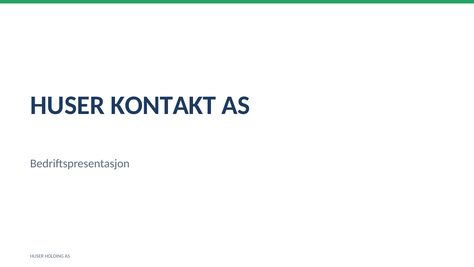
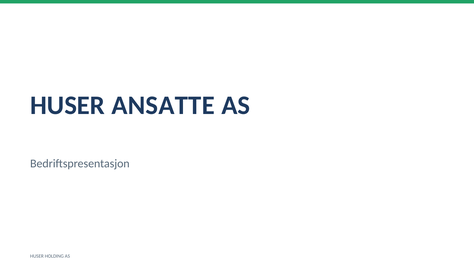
KONTAKT: KONTAKT -> ANSATTE
